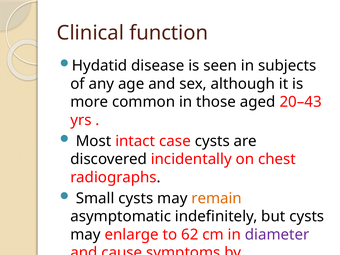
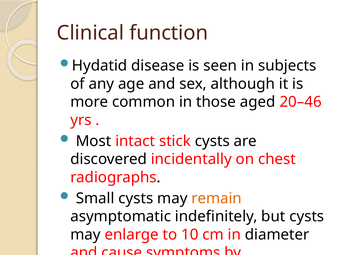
20–43: 20–43 -> 20–46
case: case -> stick
62: 62 -> 10
diameter colour: purple -> black
